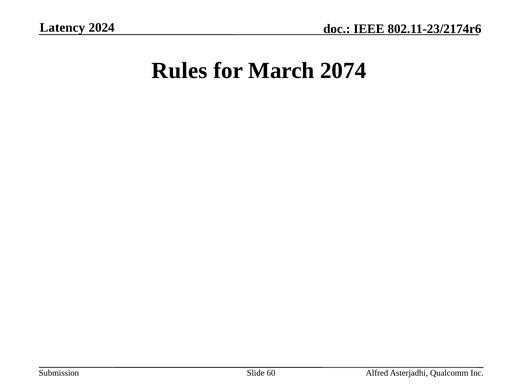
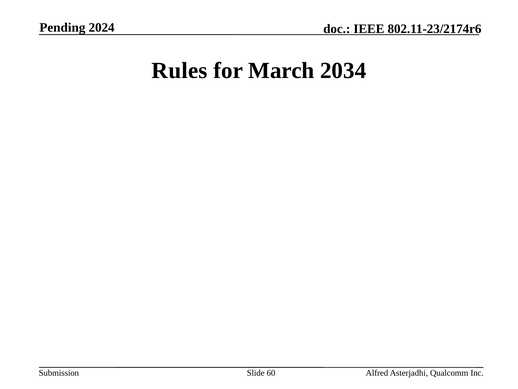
Latency: Latency -> Pending
2074: 2074 -> 2034
